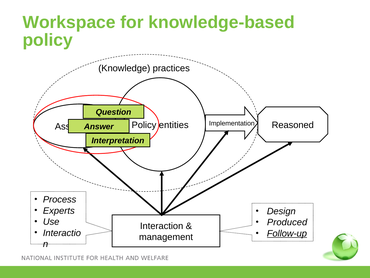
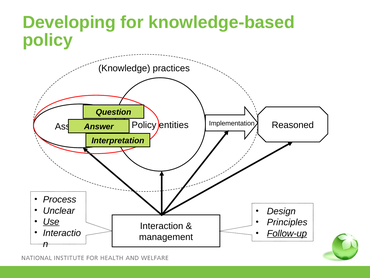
Workspace: Workspace -> Developing
Experts: Experts -> Unclear
Use underline: none -> present
Produced: Produced -> Principles
